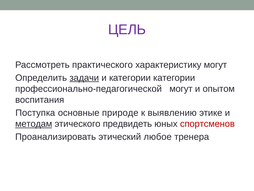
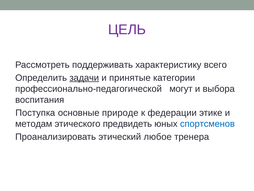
практического: практического -> поддерживать
характеристику могут: могут -> всего
и категории: категории -> принятые
опытом: опытом -> выбора
выявлению: выявлению -> федерации
методам underline: present -> none
спортсменов colour: red -> blue
